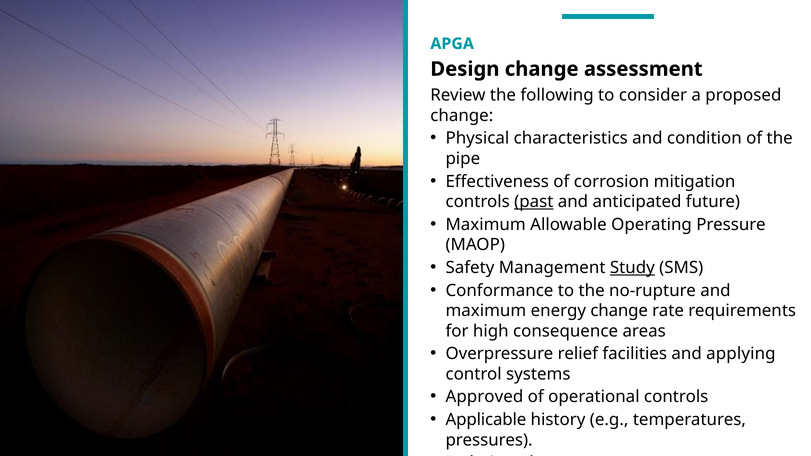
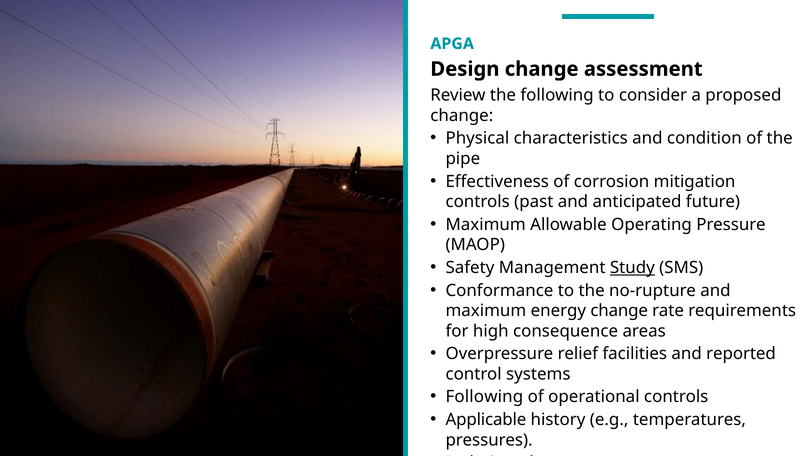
past underline: present -> none
applying: applying -> reported
Approved at (484, 397): Approved -> Following
